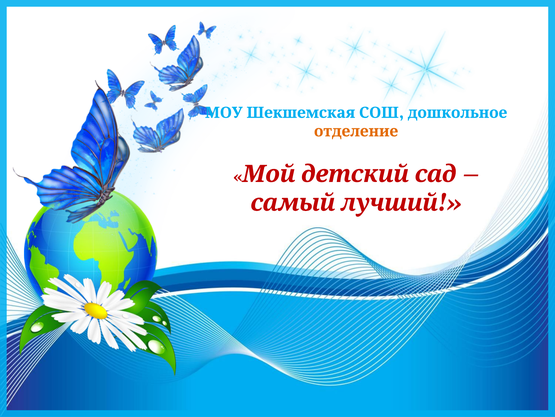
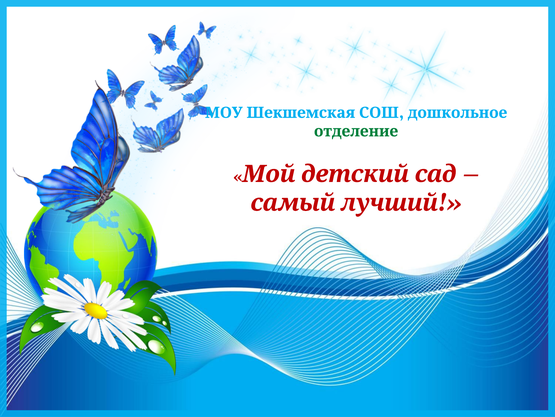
отделение colour: orange -> green
